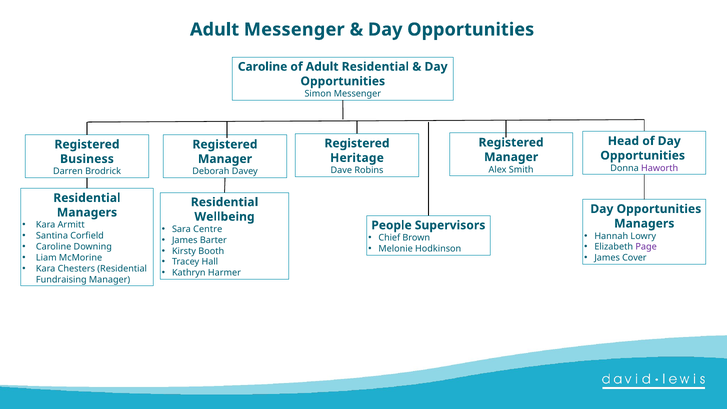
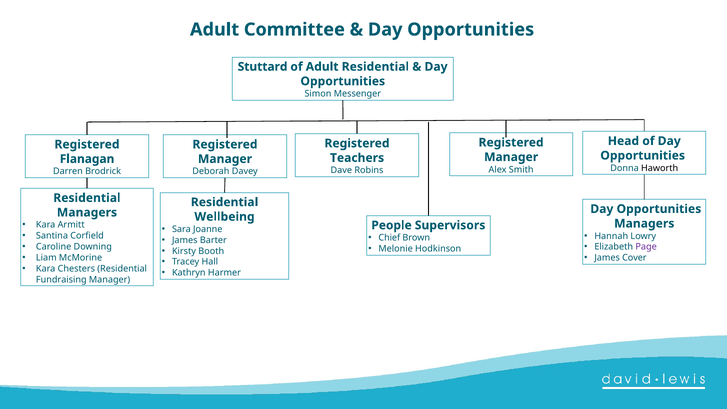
Adult Messenger: Messenger -> Committee
Caroline at (263, 67): Caroline -> Stuttard
Heritage: Heritage -> Teachers
Business: Business -> Flanagan
Haworth colour: purple -> black
Centre: Centre -> Joanne
